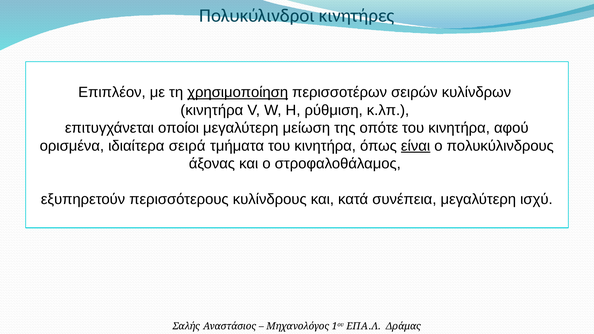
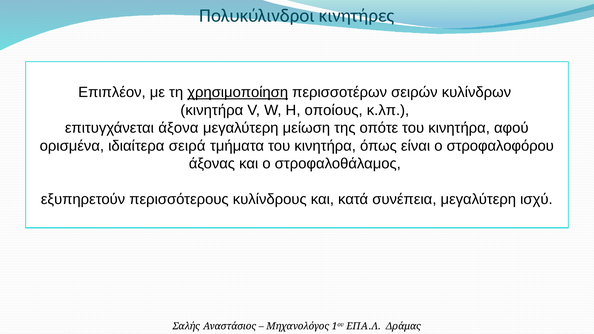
ρύθμιση: ρύθμιση -> οποίους
οποίοι: οποίοι -> άξονα
είναι underline: present -> none
πολυκύλινδρους: πολυκύλινδρους -> στροφαλοφόρου
